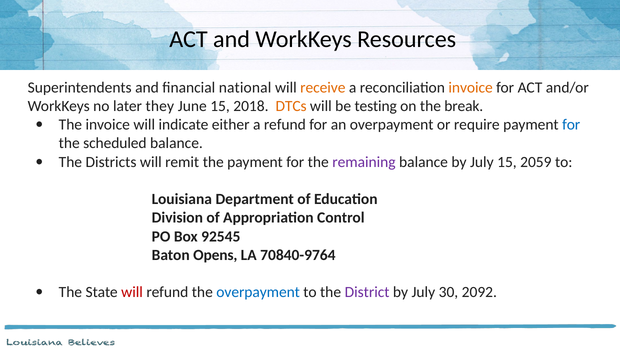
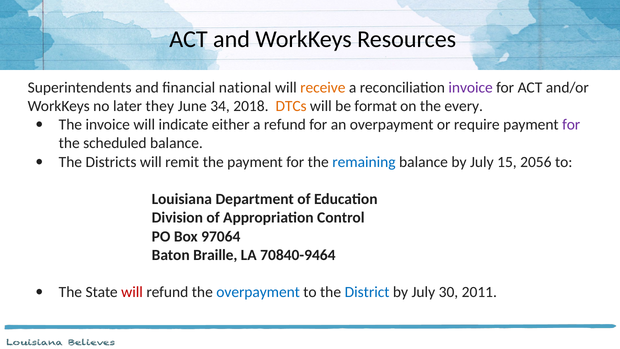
invoice at (471, 87) colour: orange -> purple
June 15: 15 -> 34
testing: testing -> format
break: break -> every
for at (571, 125) colour: blue -> purple
remaining colour: purple -> blue
2059: 2059 -> 2056
92545: 92545 -> 97064
Opens: Opens -> Braille
70840-9764: 70840-9764 -> 70840-9464
District colour: purple -> blue
2092: 2092 -> 2011
